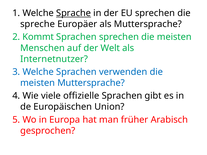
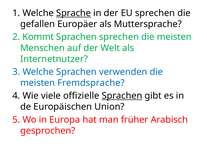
spreche: spreche -> gefallen
meisten Muttersprache: Muttersprache -> Fremdsprache
Sprachen at (122, 96) underline: none -> present
